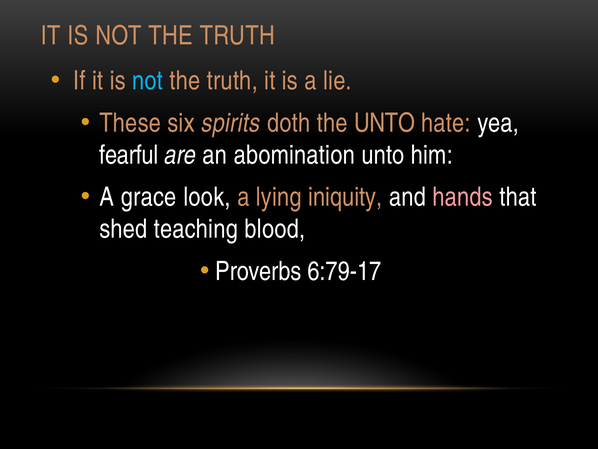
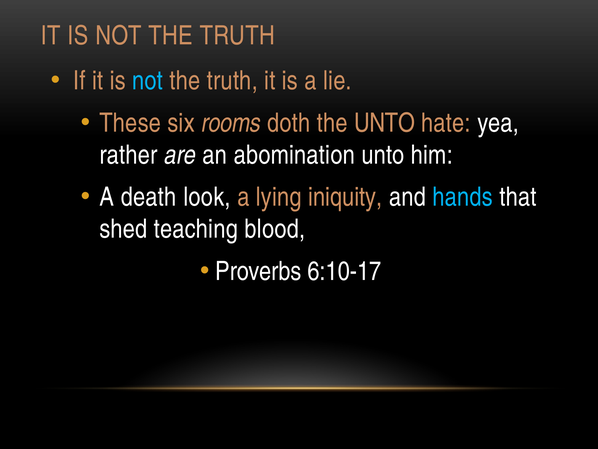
spirits: spirits -> rooms
fearful: fearful -> rather
grace: grace -> death
hands colour: pink -> light blue
6:79-17: 6:79-17 -> 6:10-17
